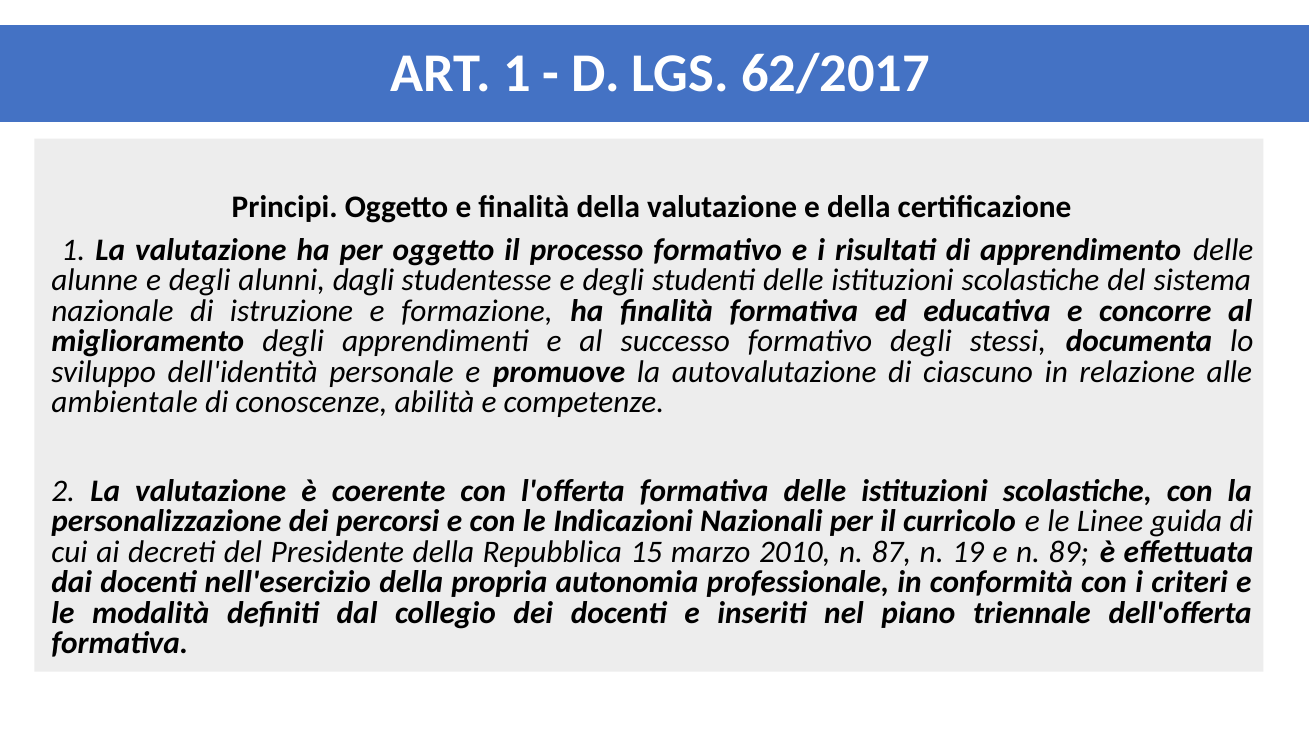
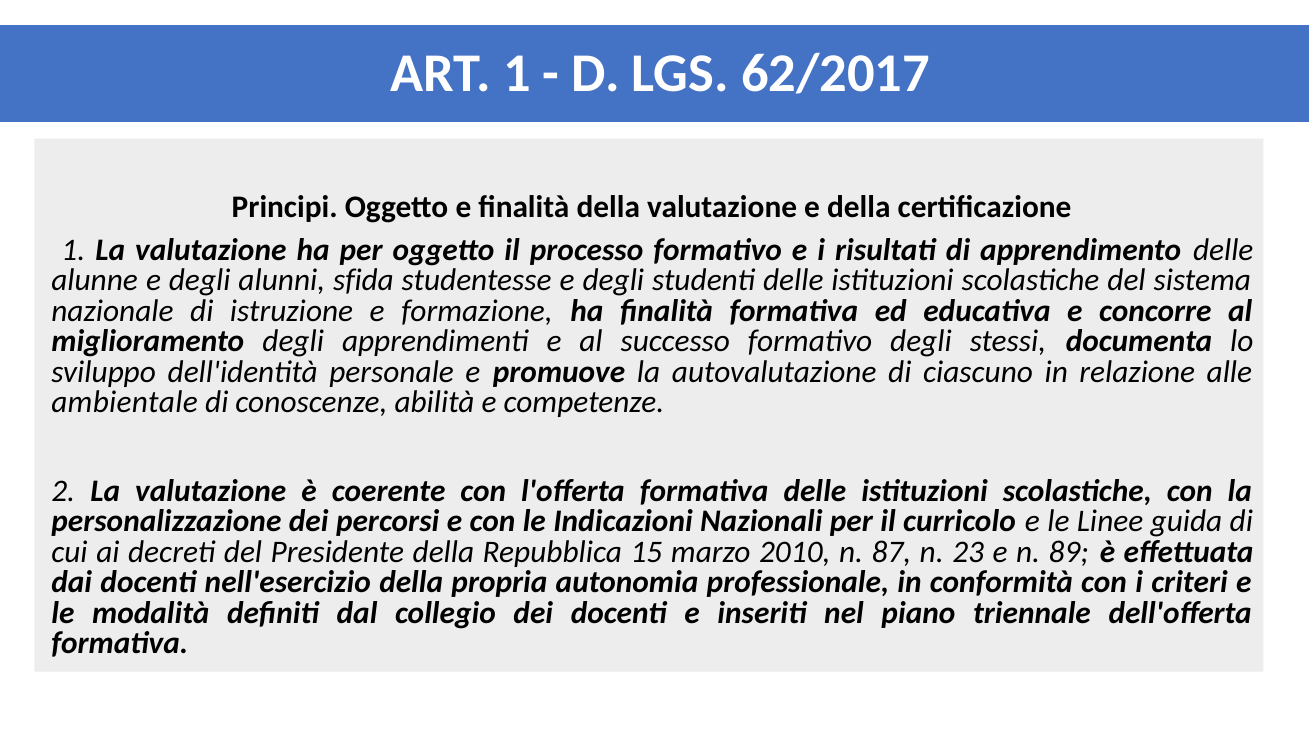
dagli: dagli -> sfida
19: 19 -> 23
